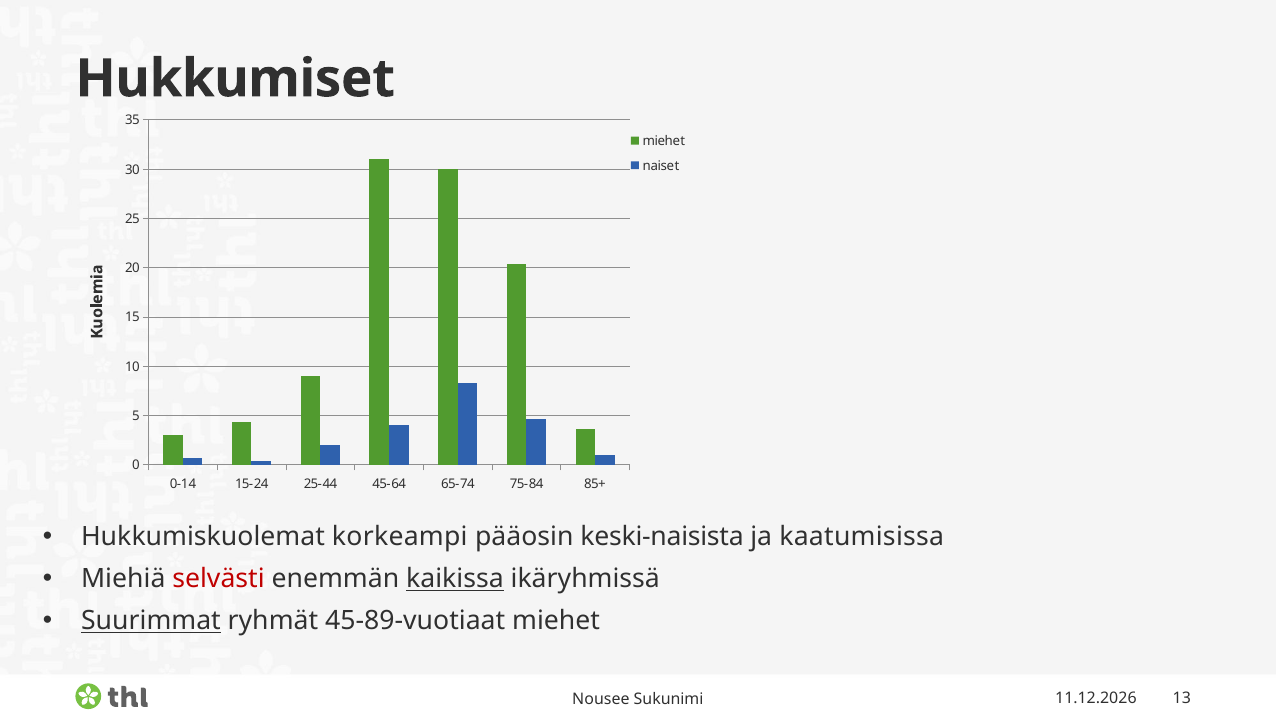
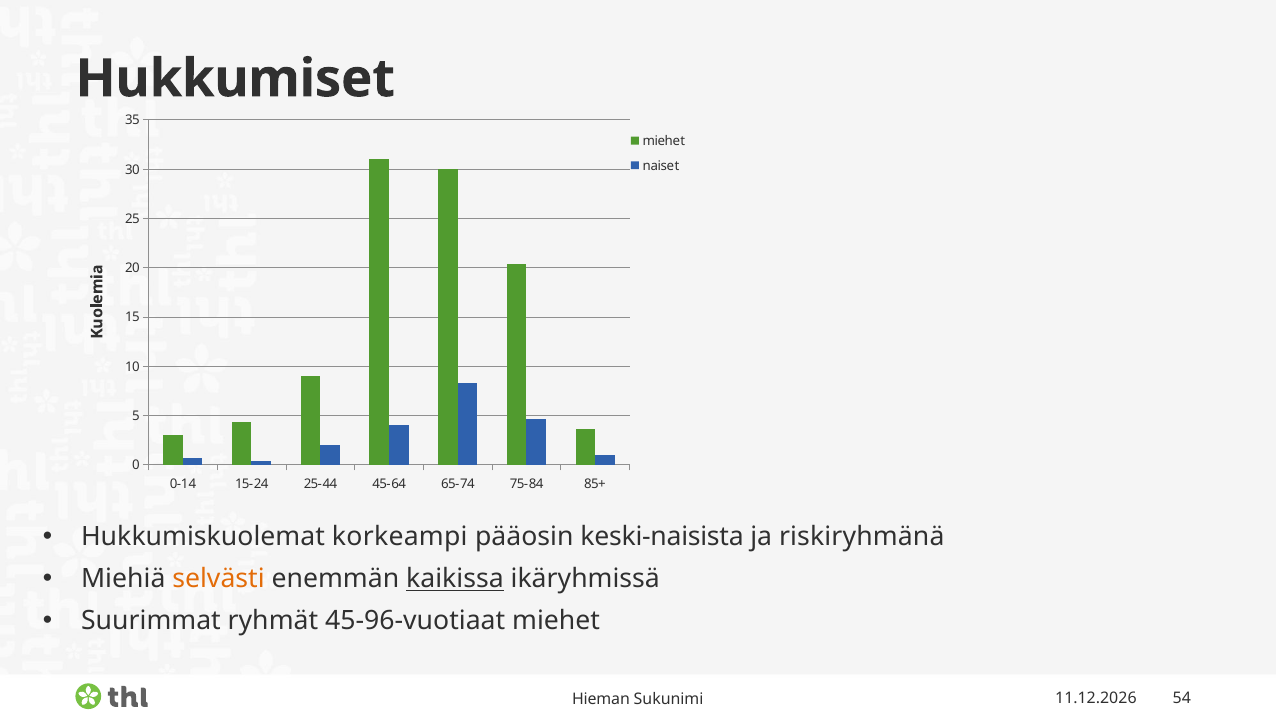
kaatumisissa: kaatumisissa -> riskiryhmänä
selvästi colour: red -> orange
Suurimmat underline: present -> none
45-89-vuotiaat: 45-89-vuotiaat -> 45-96-vuotiaat
13: 13 -> 54
Nousee: Nousee -> Hieman
